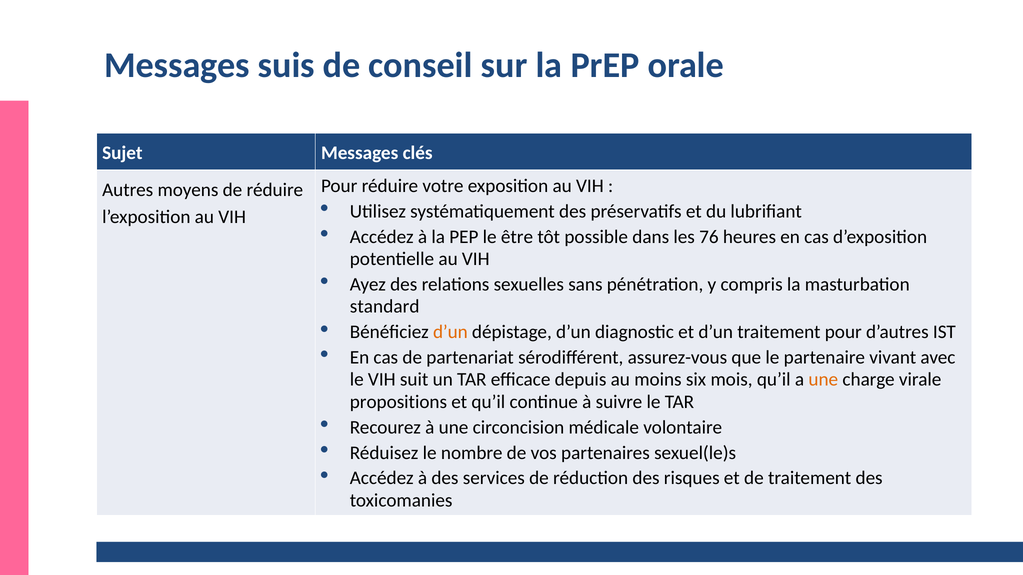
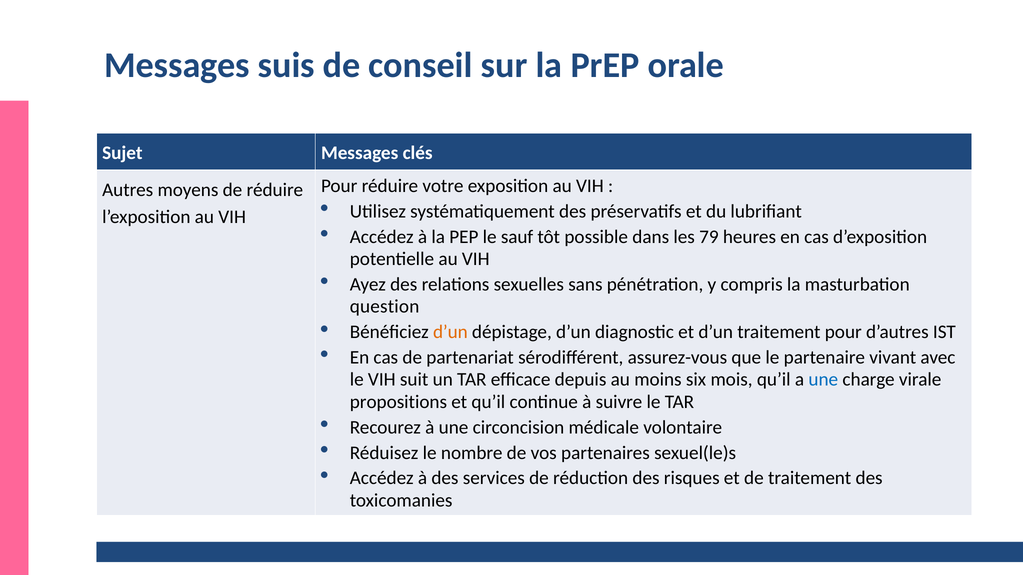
être: être -> sauf
76: 76 -> 79
standard: standard -> question
une at (823, 380) colour: orange -> blue
